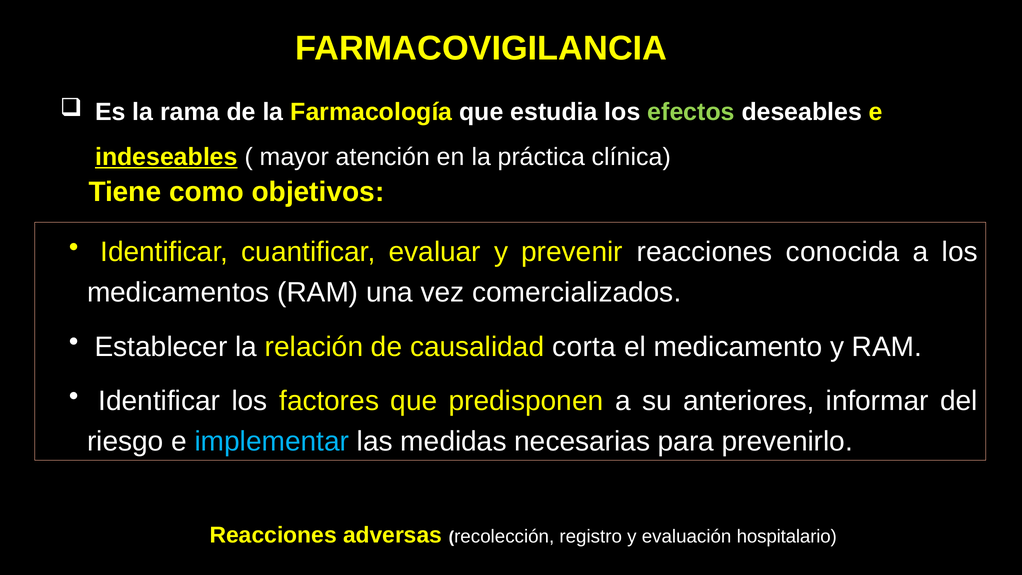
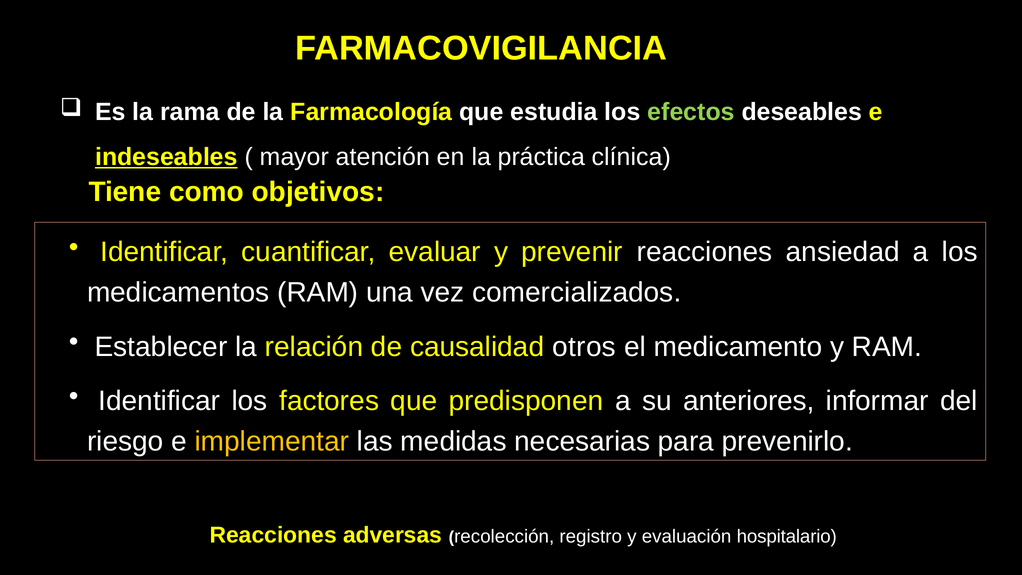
conocida: conocida -> ansiedad
corta: corta -> otros
implementar colour: light blue -> yellow
